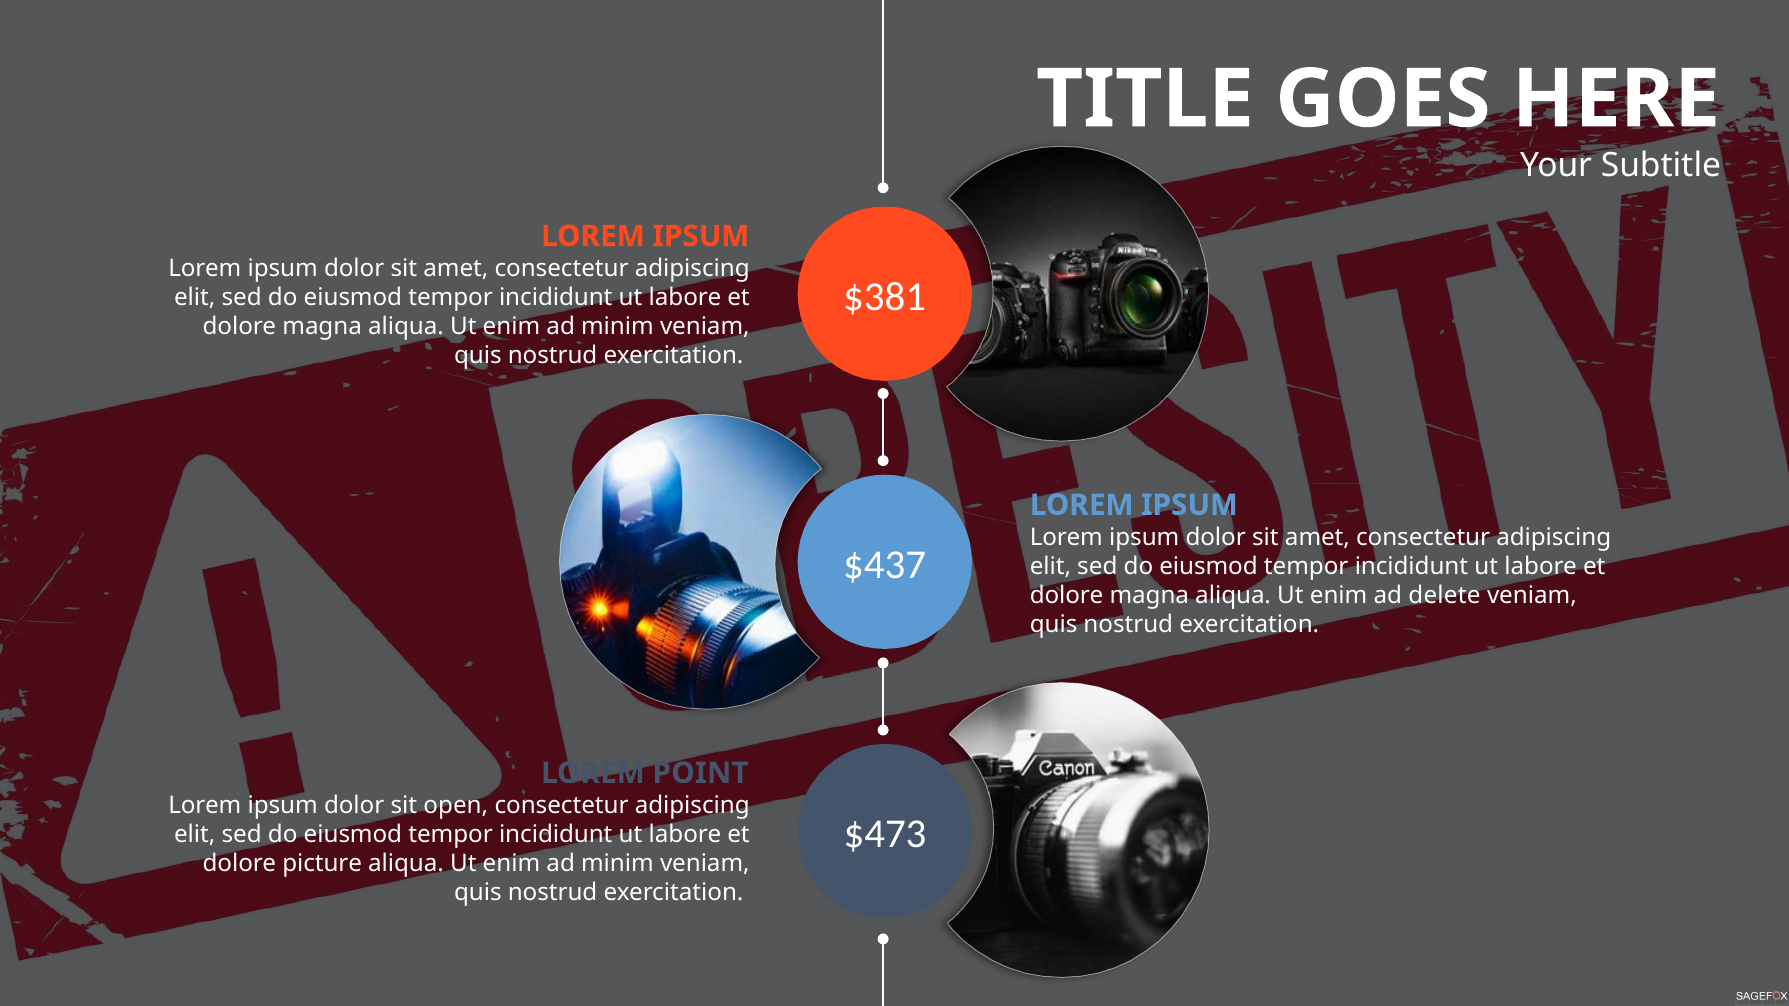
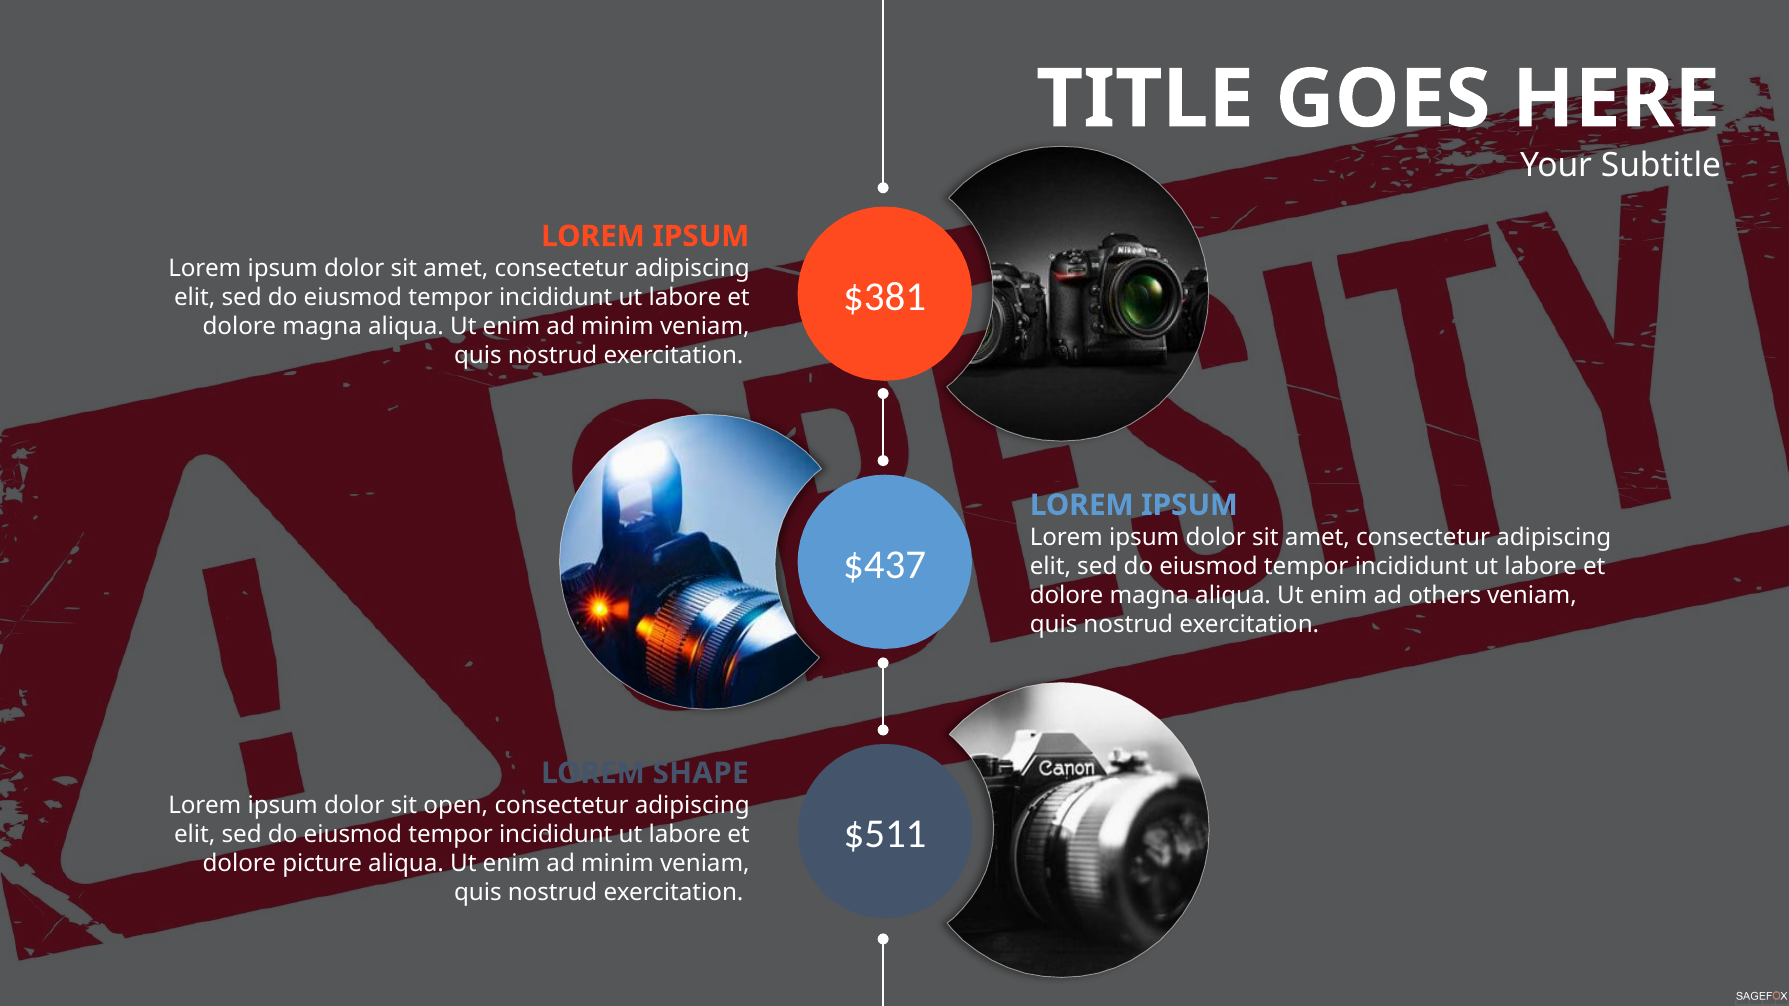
delete: delete -> others
POINT: POINT -> SHAPE
$473: $473 -> $511
